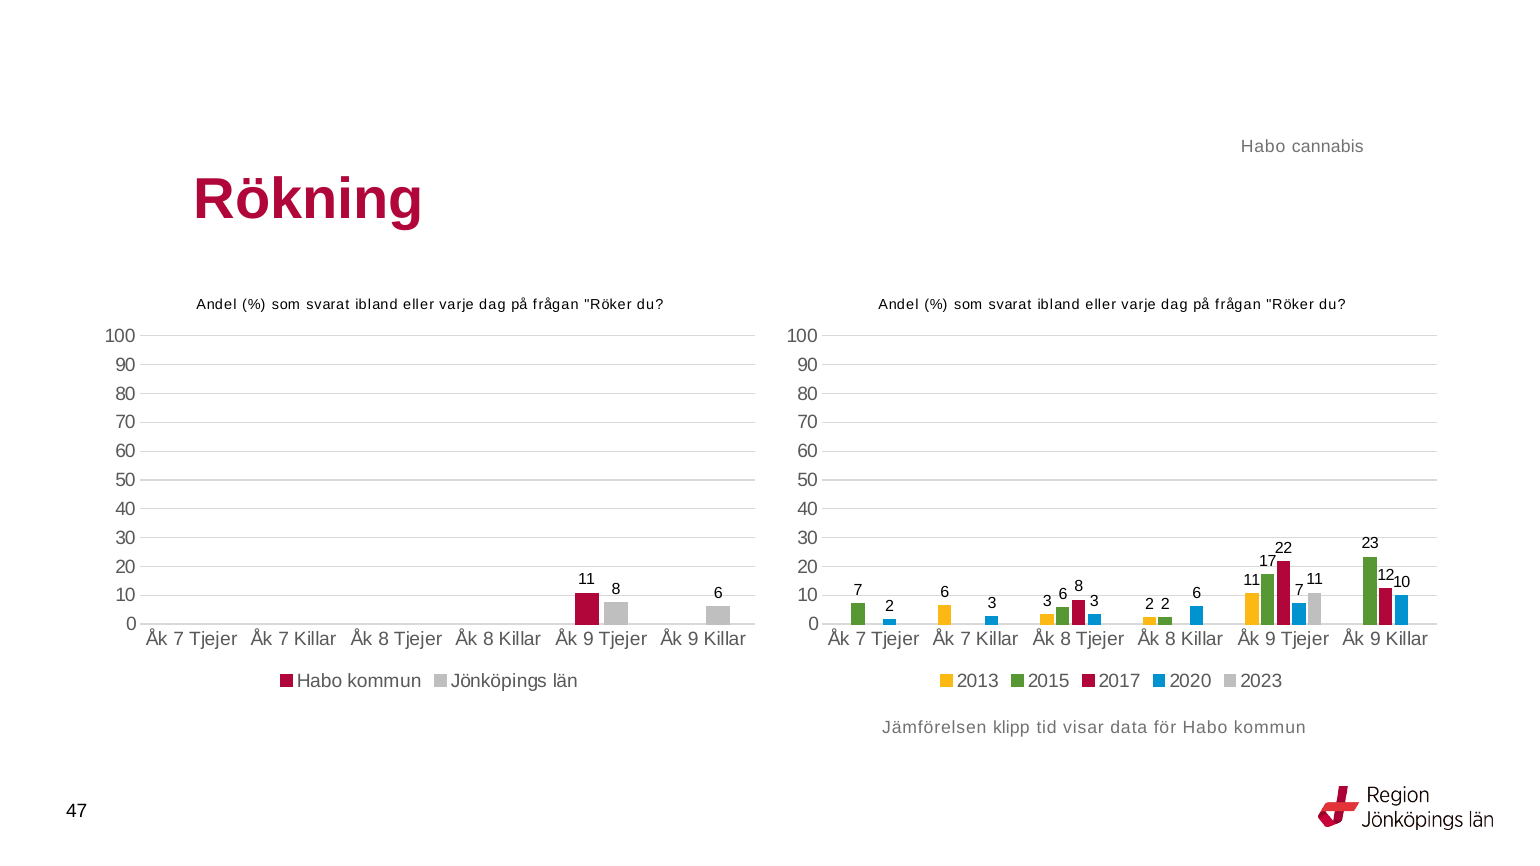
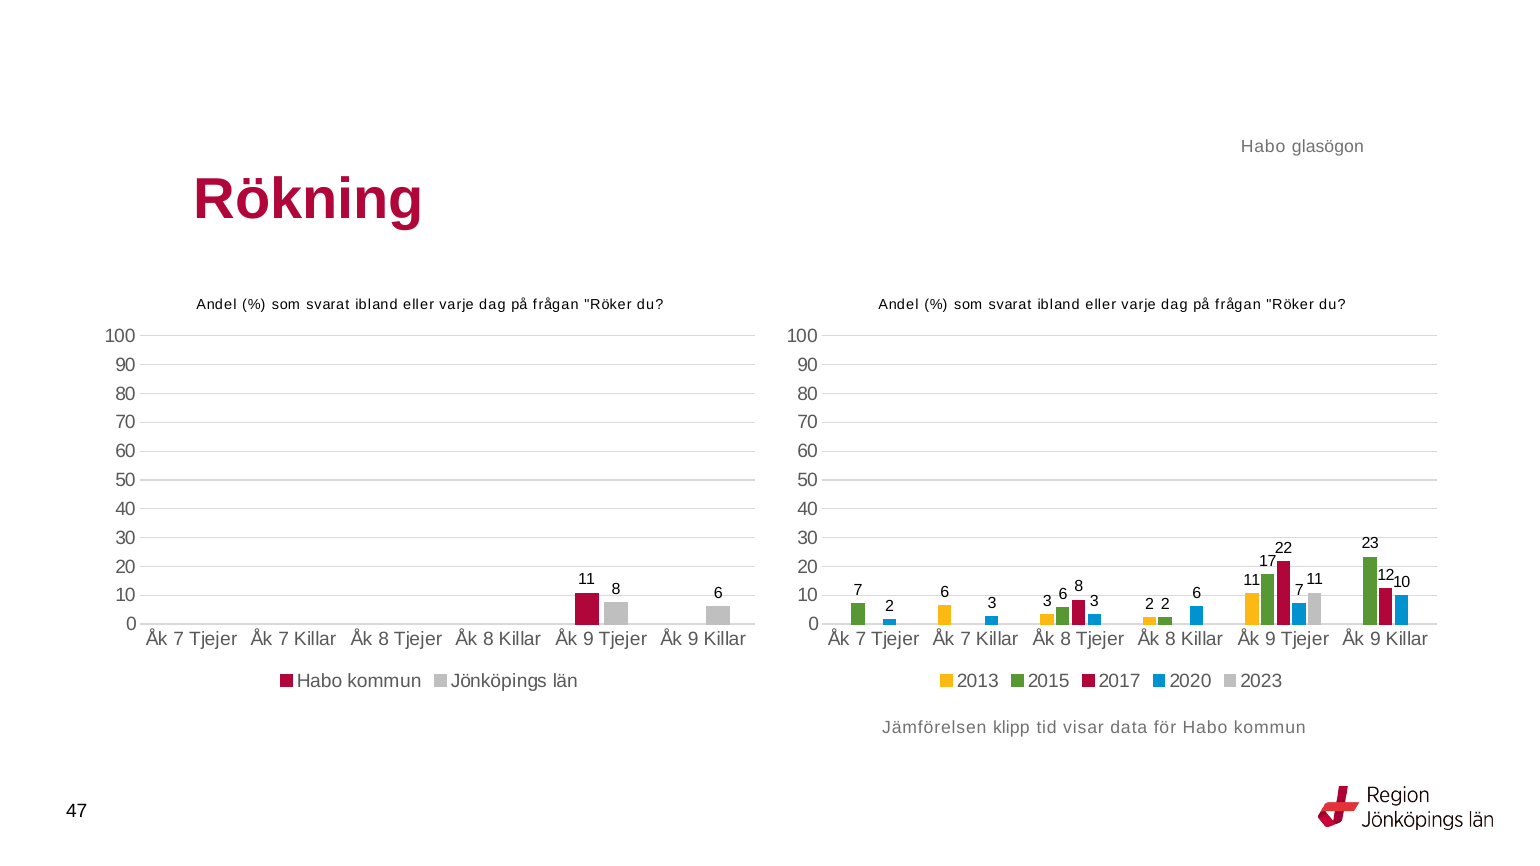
cannabis: cannabis -> glasögon
